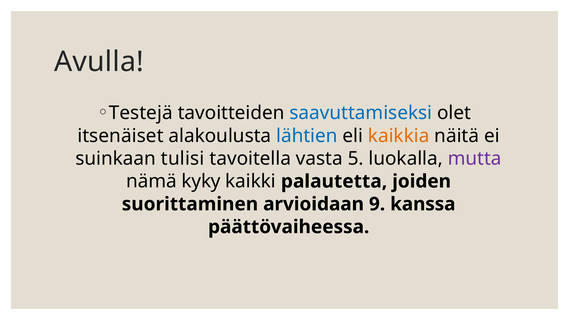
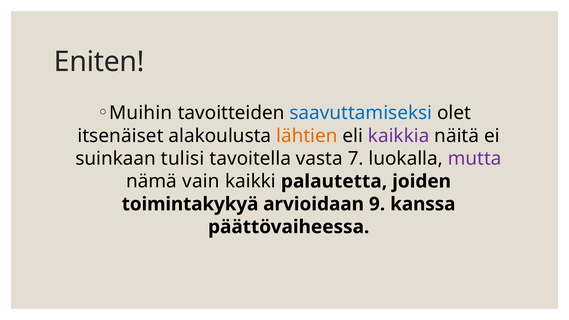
Avulla: Avulla -> Eniten
Testejä: Testejä -> Muihin
lähtien colour: blue -> orange
kaikkia colour: orange -> purple
5: 5 -> 7
kyky: kyky -> vain
suorittaminen: suorittaminen -> toimintakykyä
